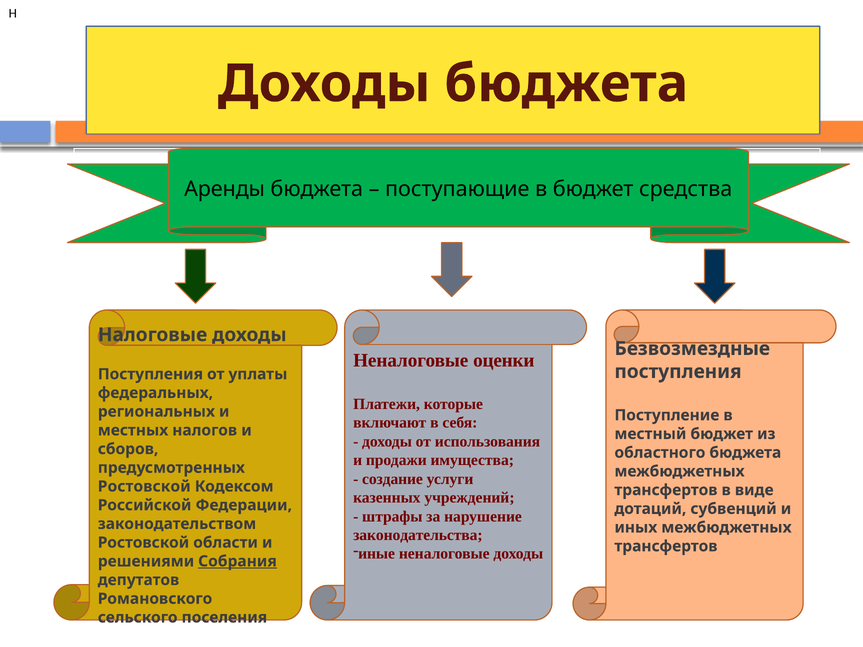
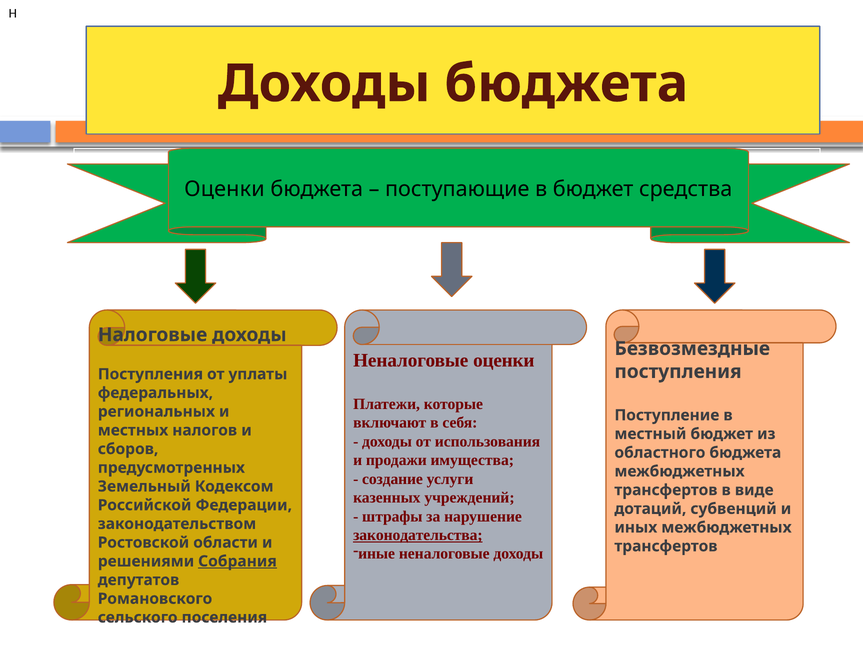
Аренды at (225, 189): Аренды -> Оценки
Ростовской at (144, 487): Ростовской -> Земельный
законодательства underline: none -> present
